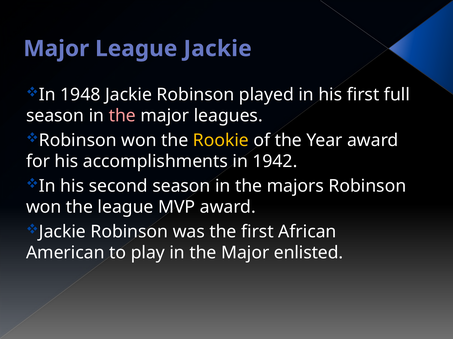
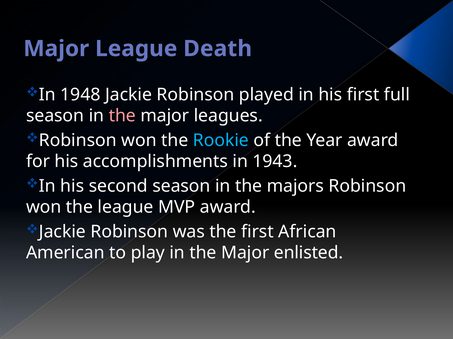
League Jackie: Jackie -> Death
Rookie colour: yellow -> light blue
1942: 1942 -> 1943
